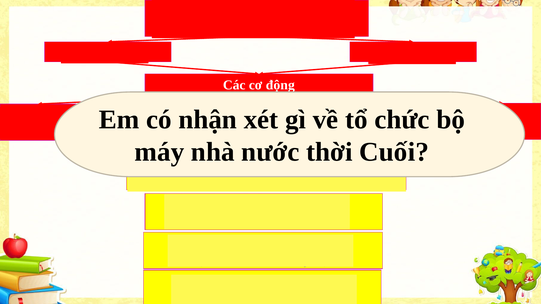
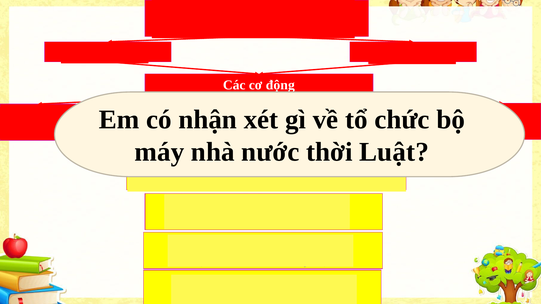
Cuối: Cuối -> Luật
